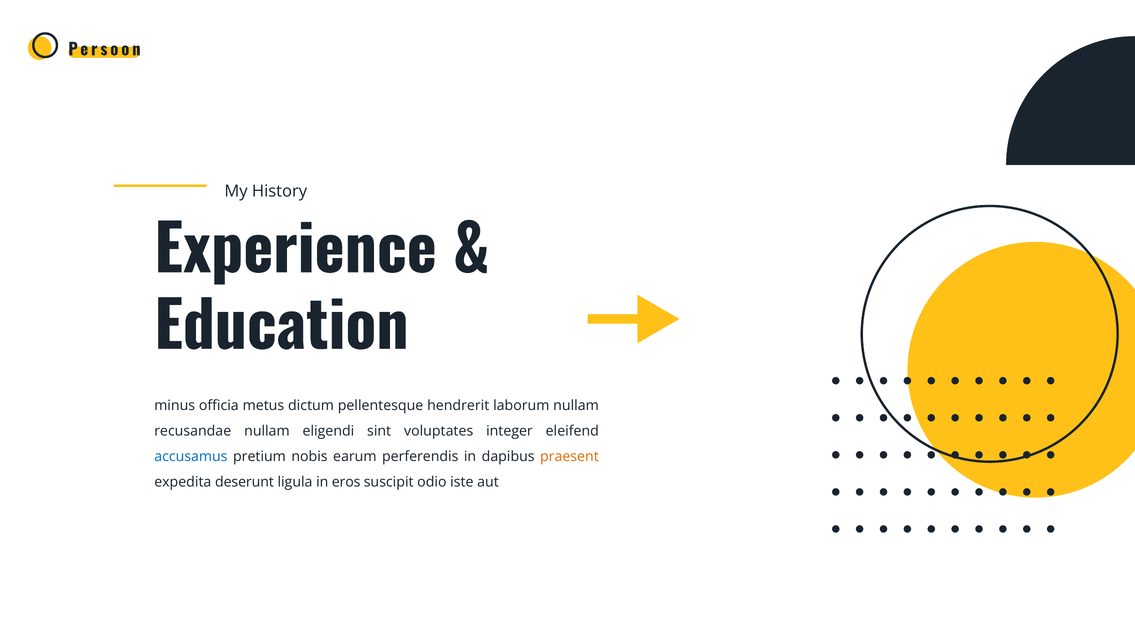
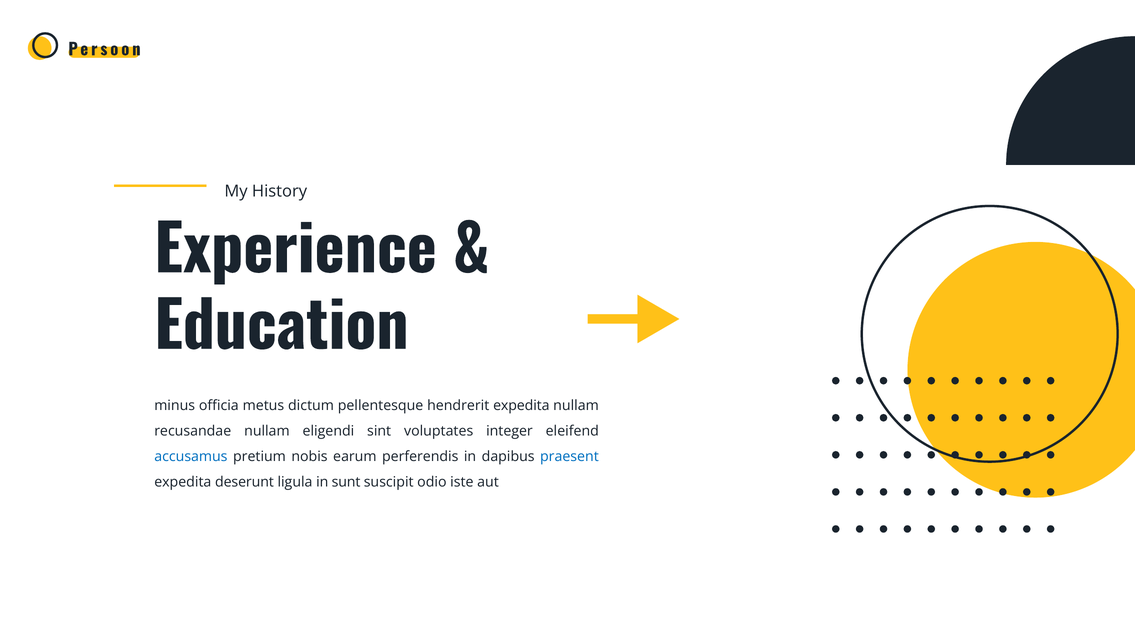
hendrerit laborum: laborum -> expedita
praesent colour: orange -> blue
eros: eros -> sunt
